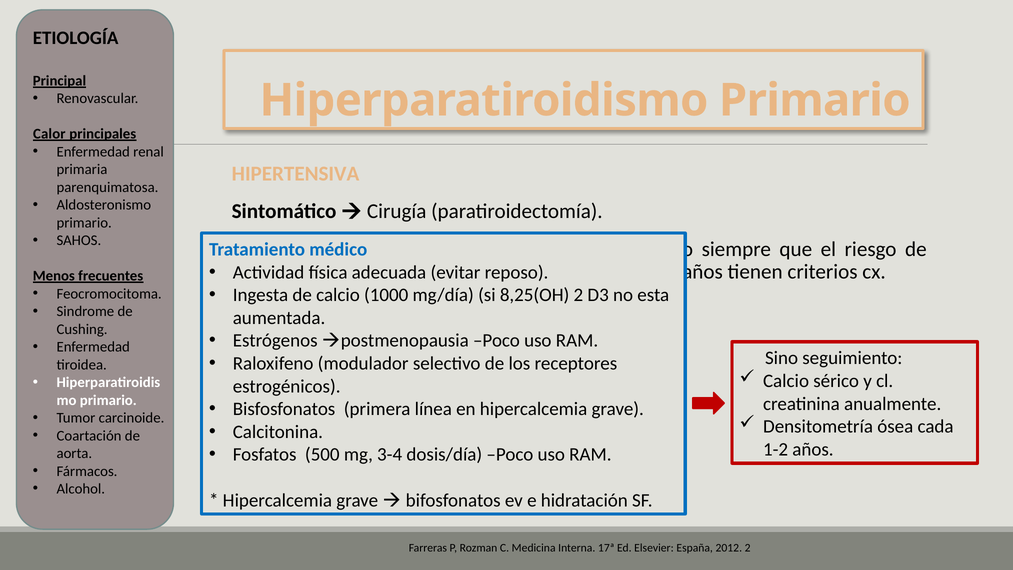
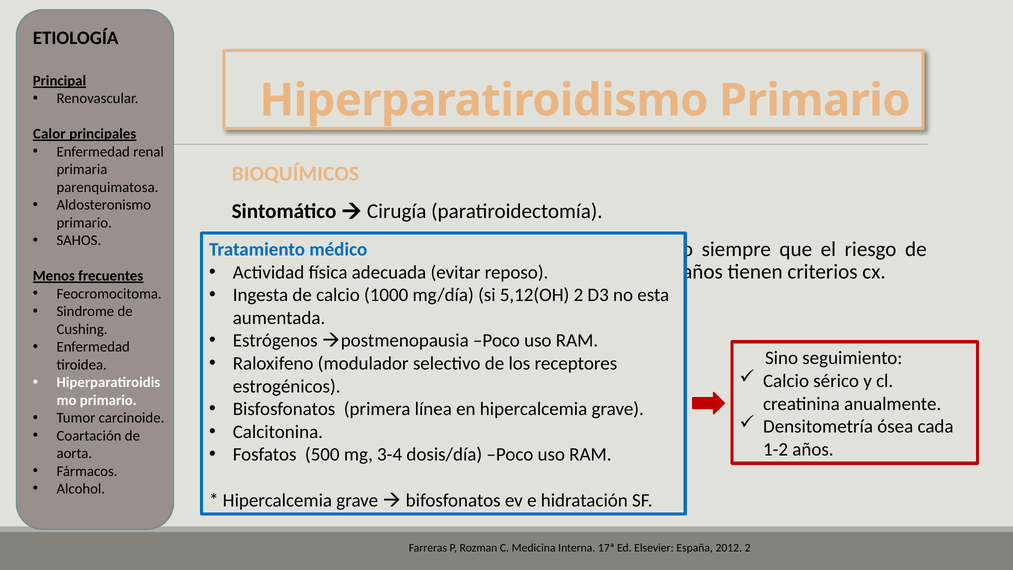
HIPERTENSIVA: HIPERTENSIVA -> BIOQUÍMICOS
8,25(OH: 8,25(OH -> 5,12(OH
